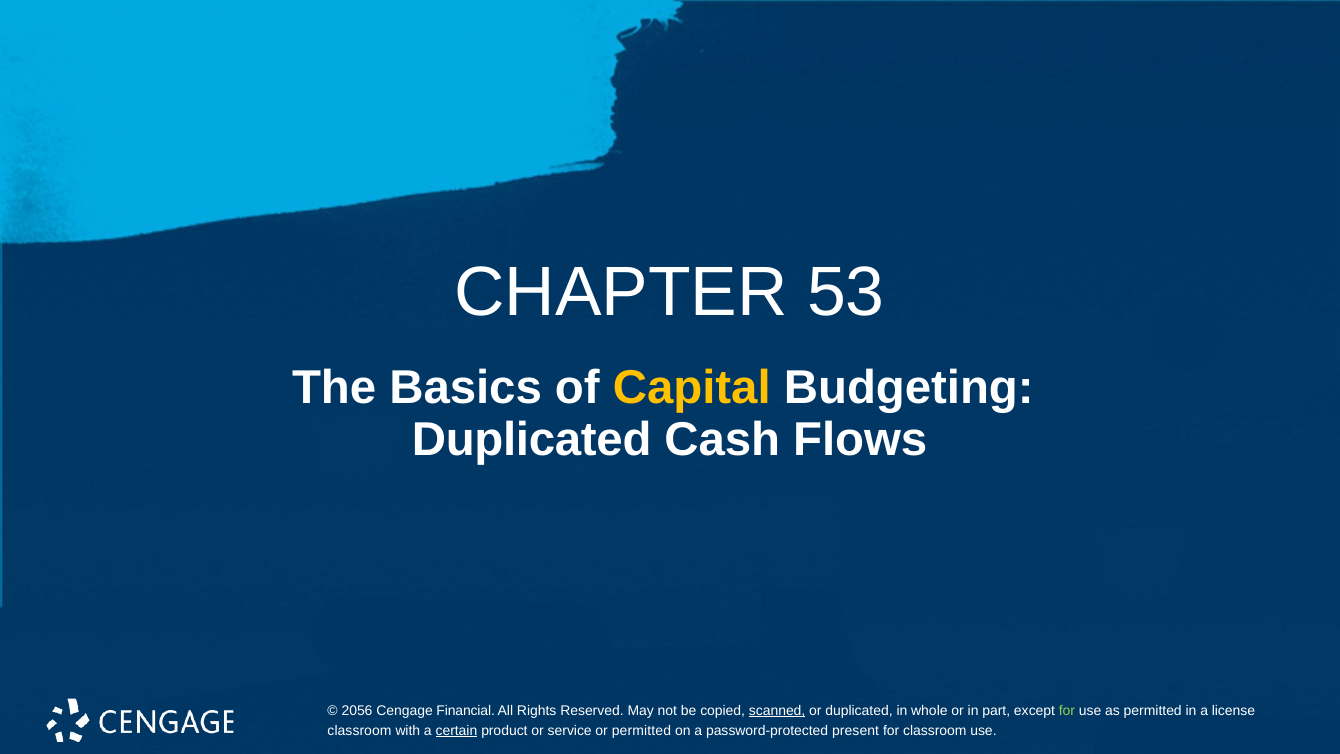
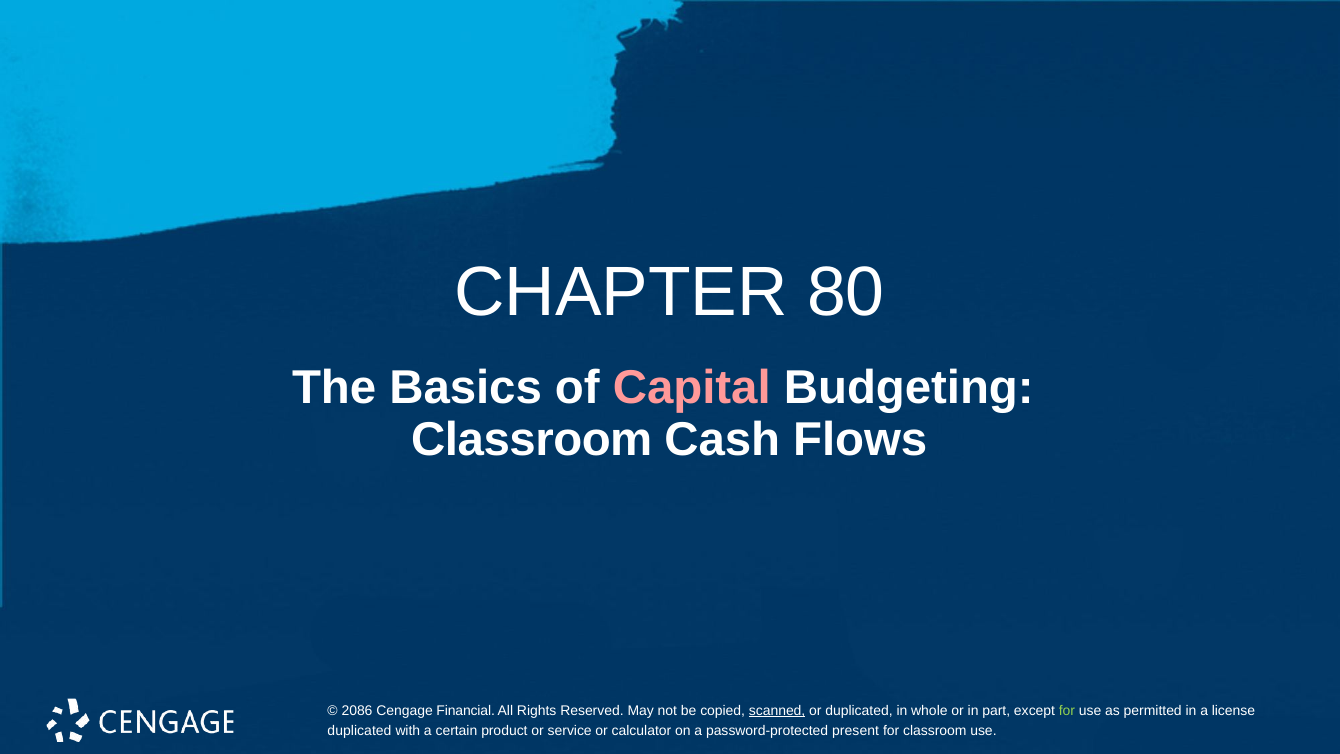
53: 53 -> 80
Capital colour: yellow -> pink
Duplicated at (532, 439): Duplicated -> Classroom
2056: 2056 -> 2086
classroom at (359, 730): classroom -> duplicated
certain underline: present -> none
or permitted: permitted -> calculator
